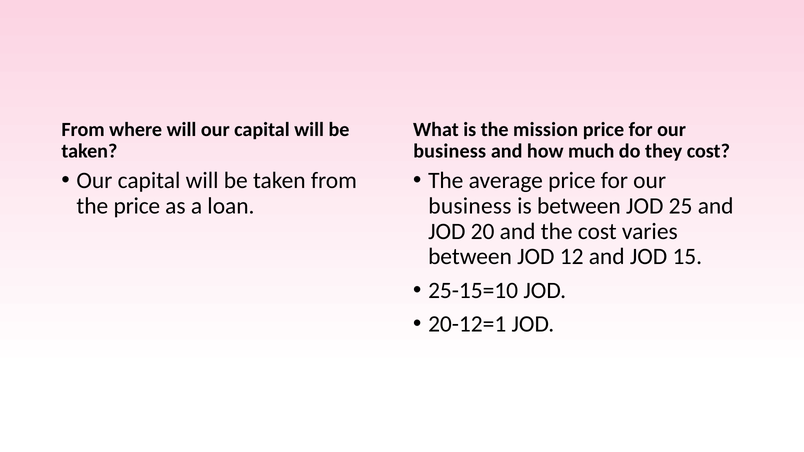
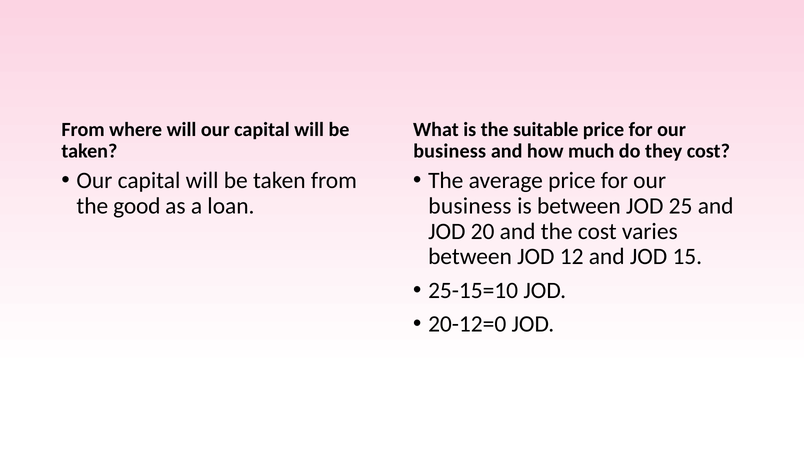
mission: mission -> suitable
the price: price -> good
20-12=1: 20-12=1 -> 20-12=0
